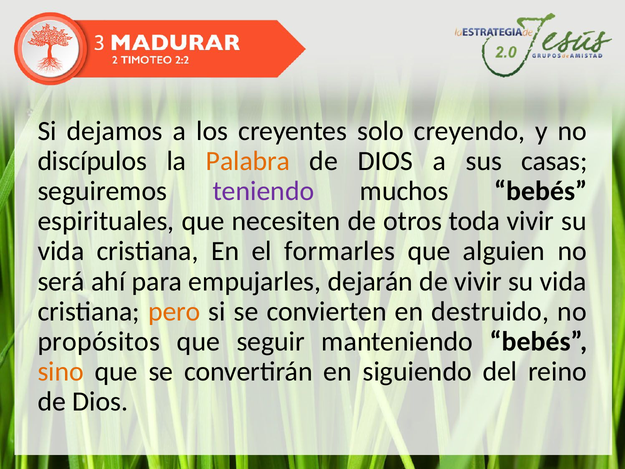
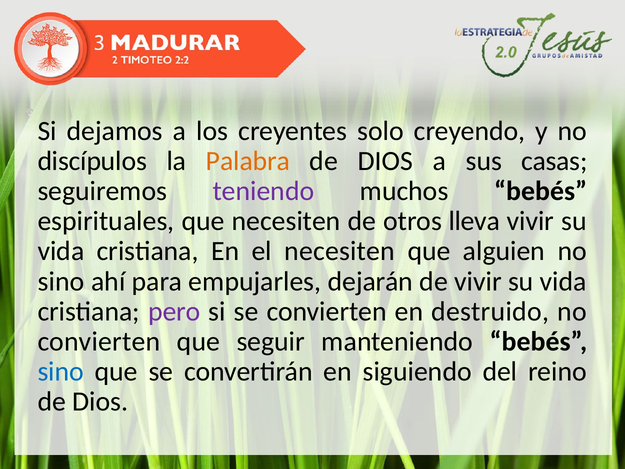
toda: toda -> lleva
el formarles: formarles -> necesiten
será at (61, 281): será -> sino
pero colour: orange -> purple
propósitos at (99, 341): propósitos -> convierten
sino at (61, 371) colour: orange -> blue
